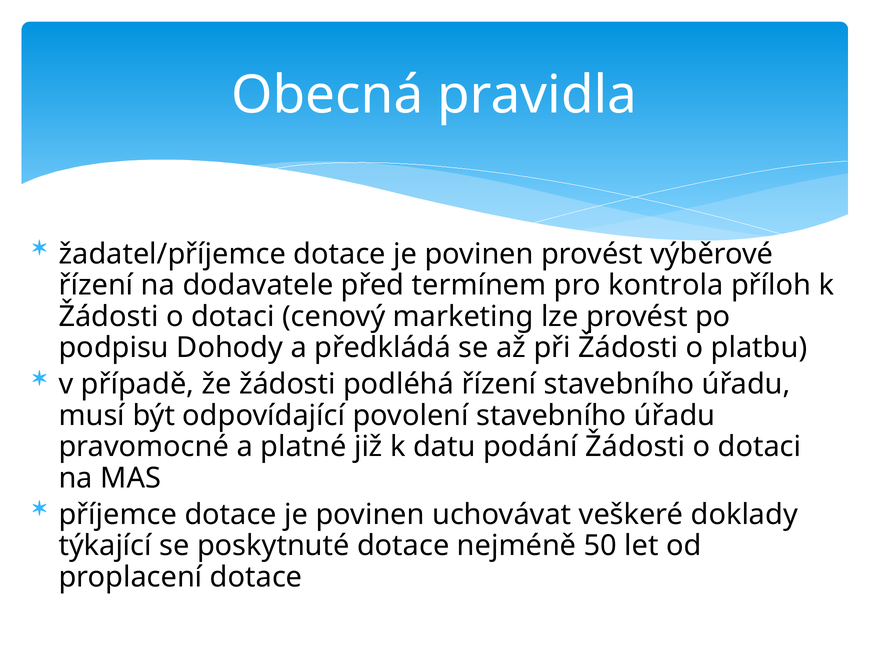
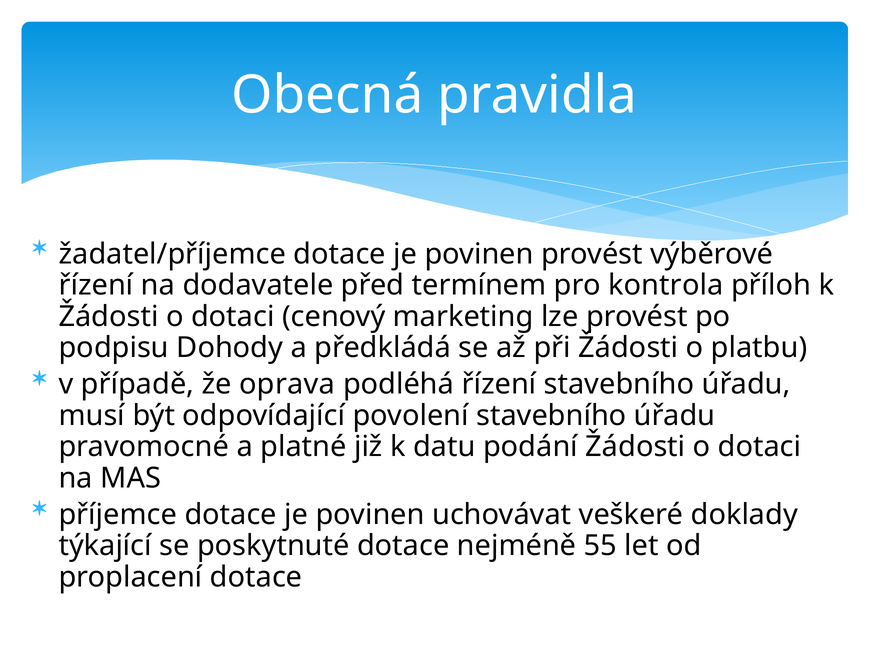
že žádosti: žádosti -> oprava
50: 50 -> 55
